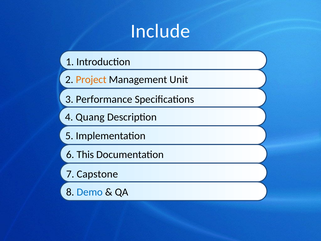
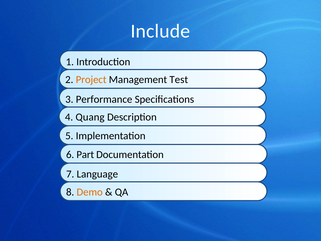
Unit: Unit -> Test
This: This -> Part
Capstone: Capstone -> Language
Demo colour: blue -> orange
